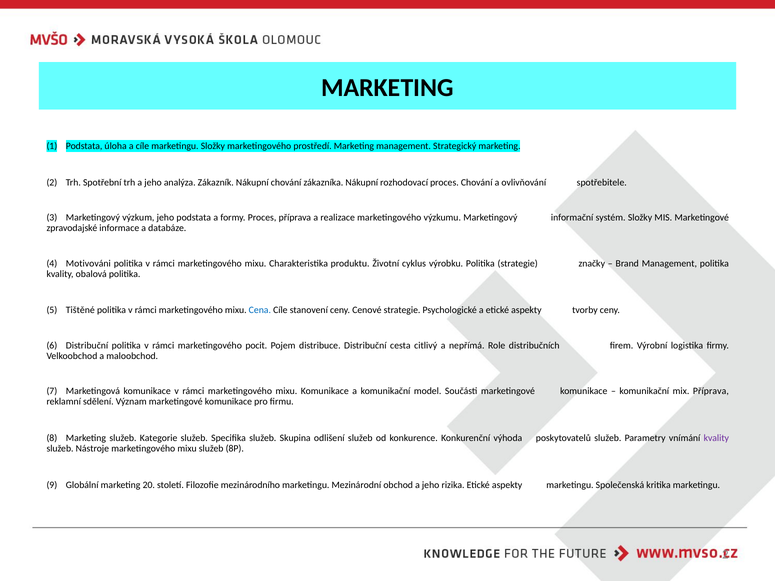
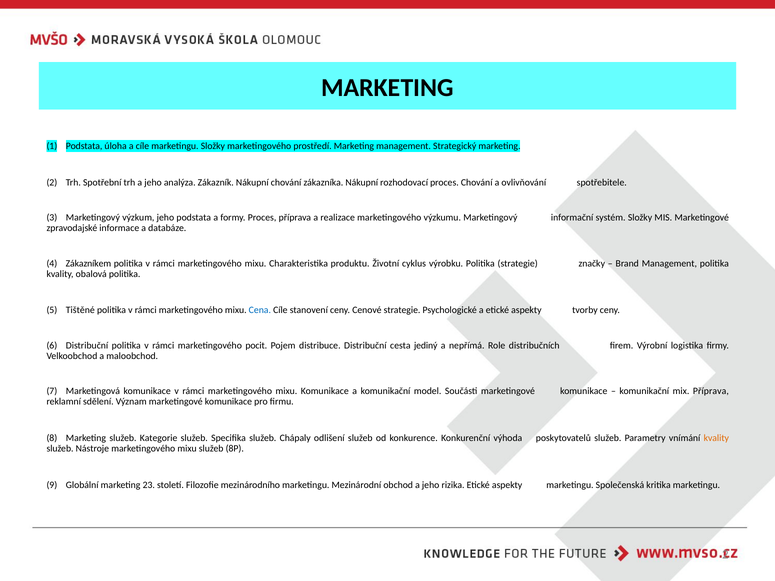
Motivováni: Motivováni -> Zákazníkem
citlivý: citlivý -> jediný
Skupina: Skupina -> Chápaly
kvality at (716, 438) colour: purple -> orange
20: 20 -> 23
